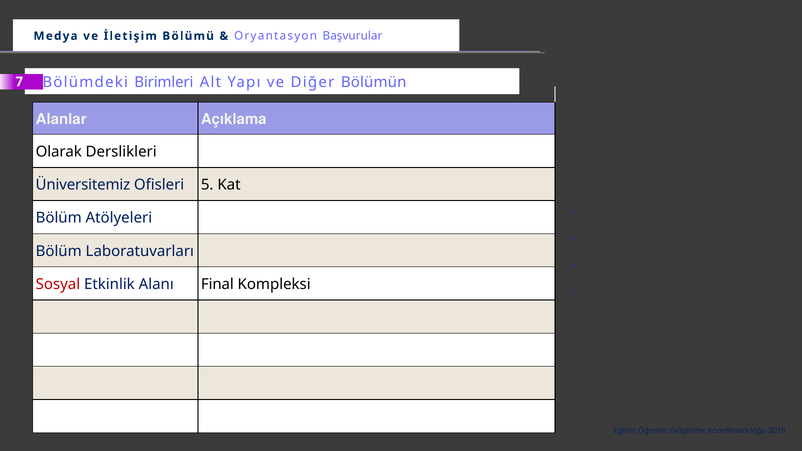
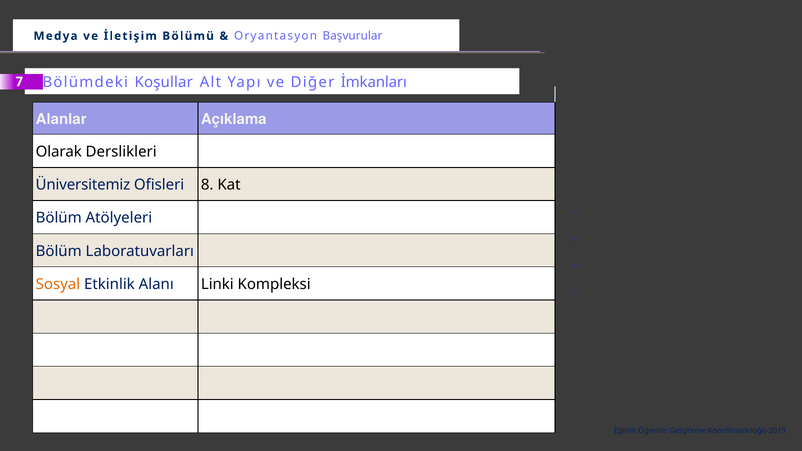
Birimleri: Birimleri -> Koşullar
Bölümün: Bölümün -> İmkanları
5: 5 -> 8
Sosyal colour: red -> orange
Final: Final -> Linki
